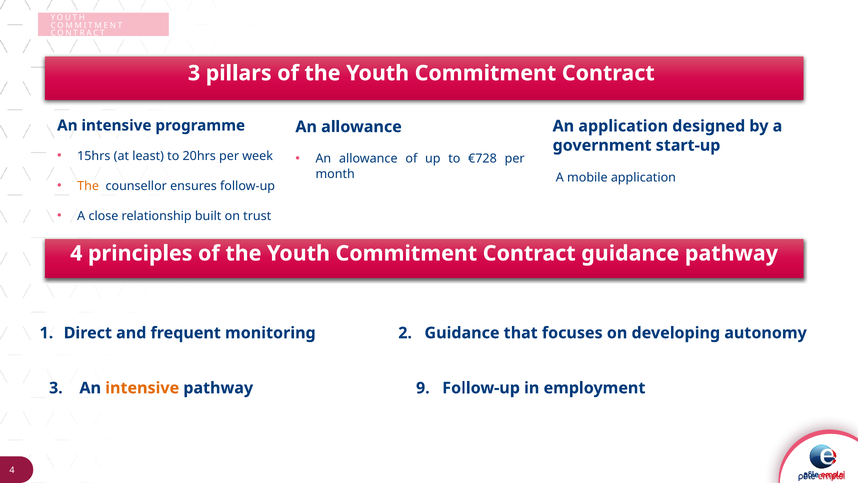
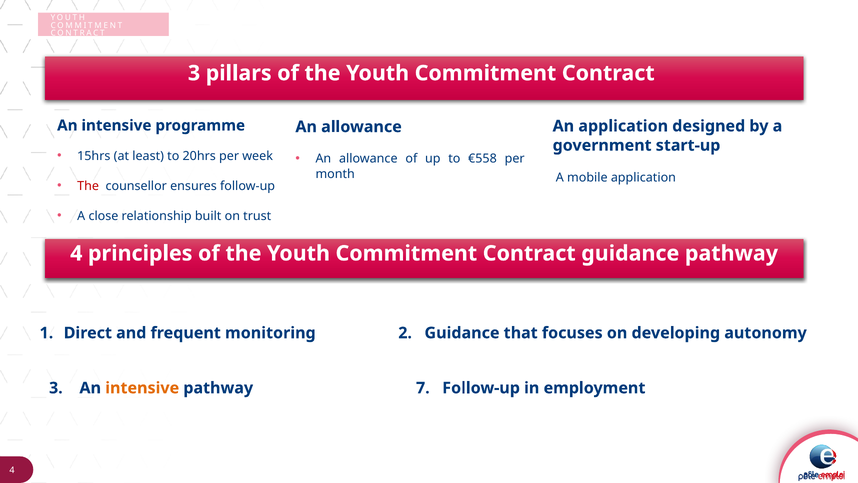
€728: €728 -> €558
The at (88, 186) colour: orange -> red
9: 9 -> 7
